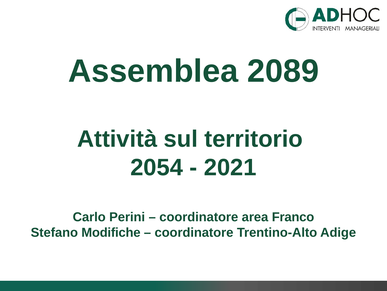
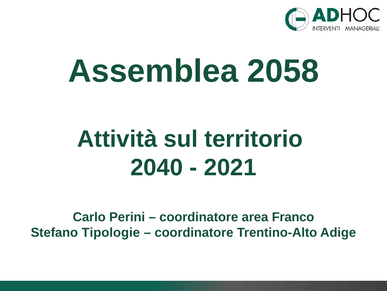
2089: 2089 -> 2058
2054: 2054 -> 2040
Modifiche: Modifiche -> Tipologie
